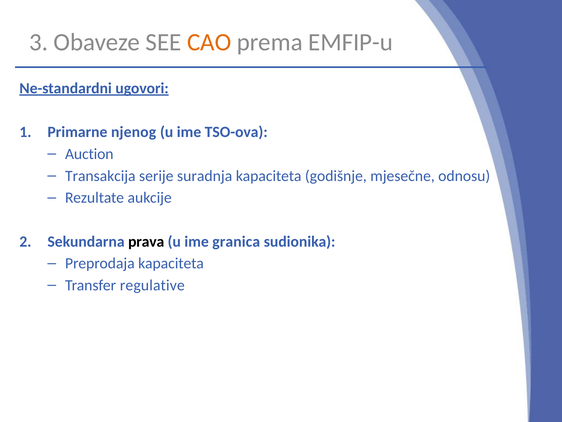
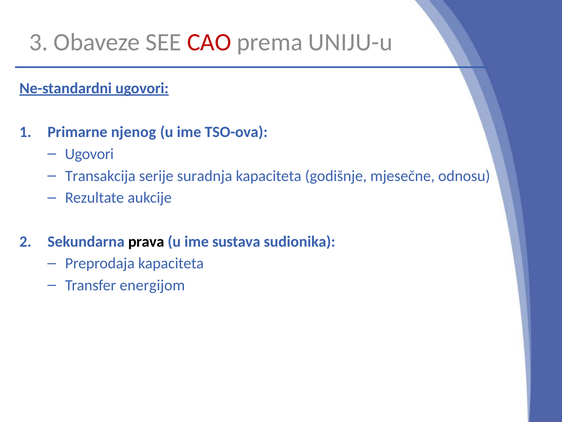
CAO colour: orange -> red
EMFIP-u: EMFIP-u -> UNIJU-u
Auction at (89, 154): Auction -> Ugovori
granica: granica -> sustava
regulative: regulative -> energijom
